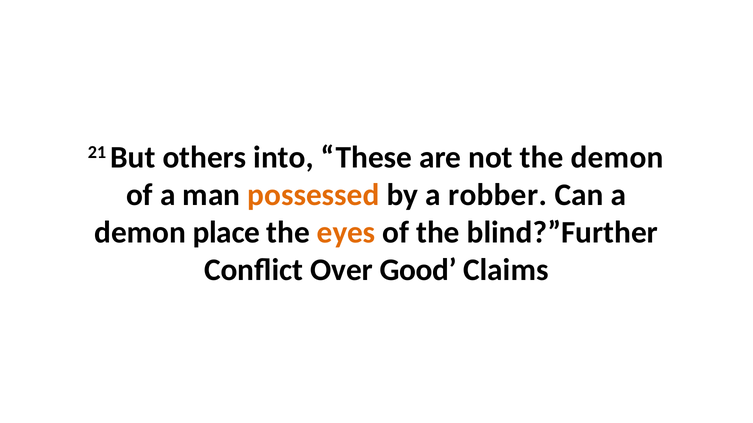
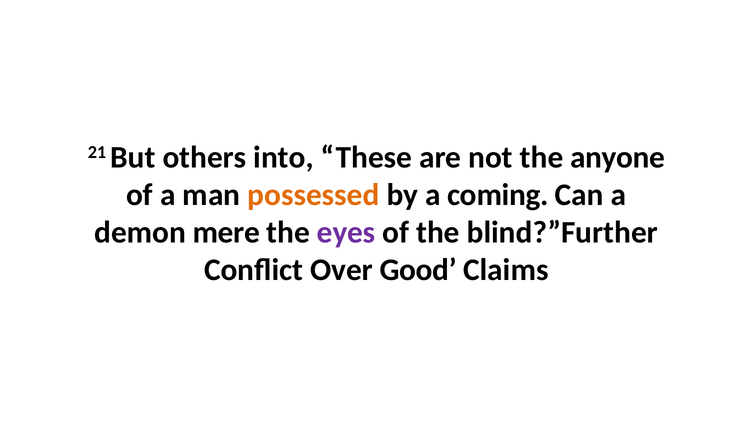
the demon: demon -> anyone
robber: robber -> coming
place: place -> mere
eyes colour: orange -> purple
